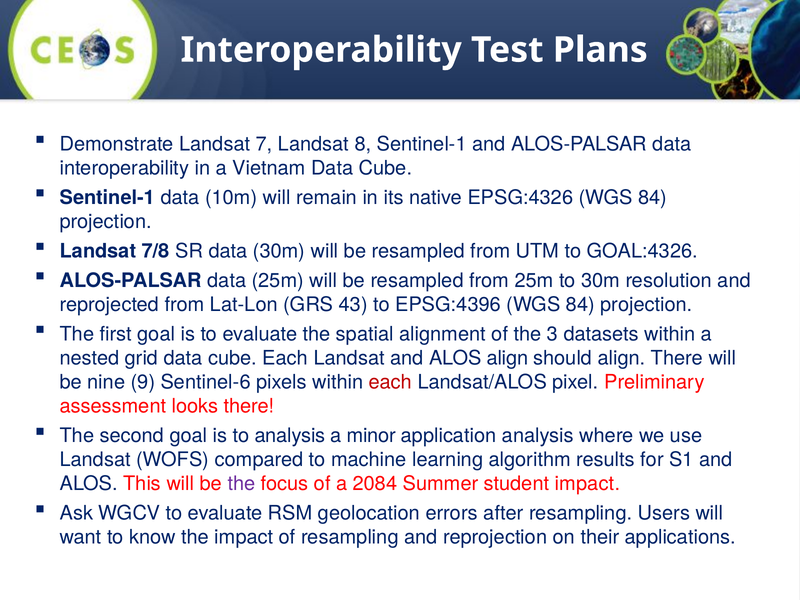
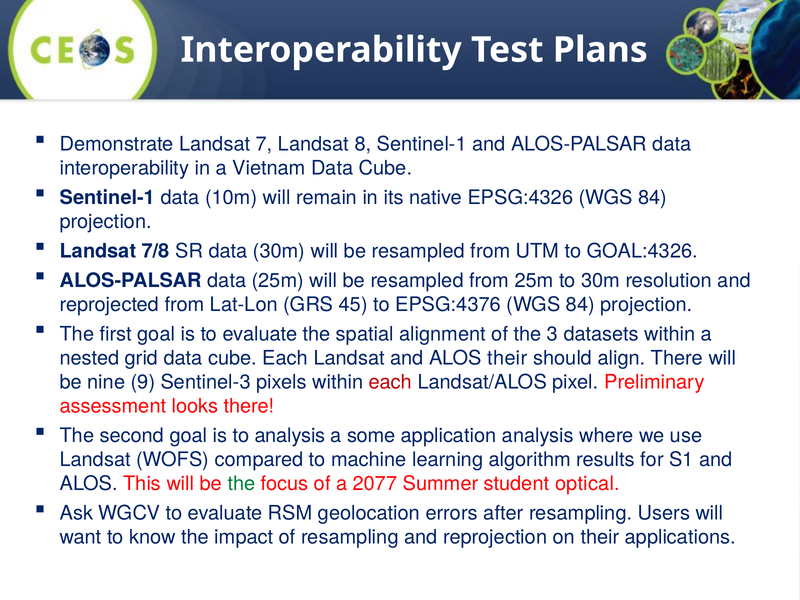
43: 43 -> 45
EPSG:4396: EPSG:4396 -> EPSG:4376
ALOS align: align -> their
Sentinel-6: Sentinel-6 -> Sentinel-3
minor: minor -> some
the at (241, 484) colour: purple -> green
2084: 2084 -> 2077
student impact: impact -> optical
